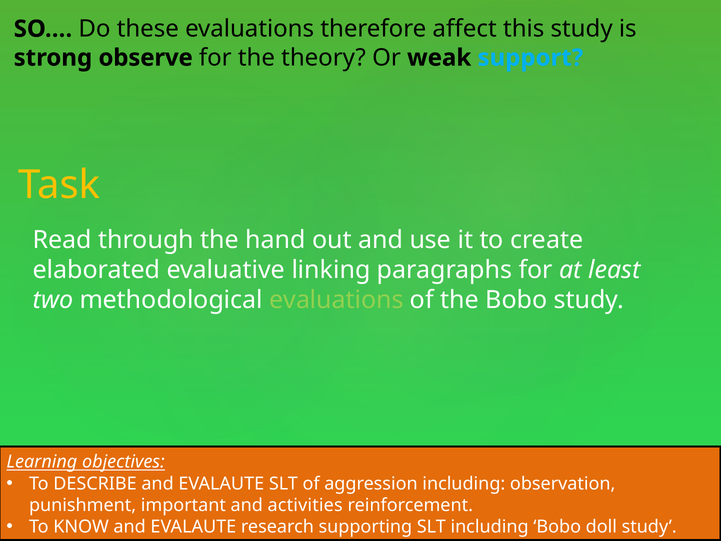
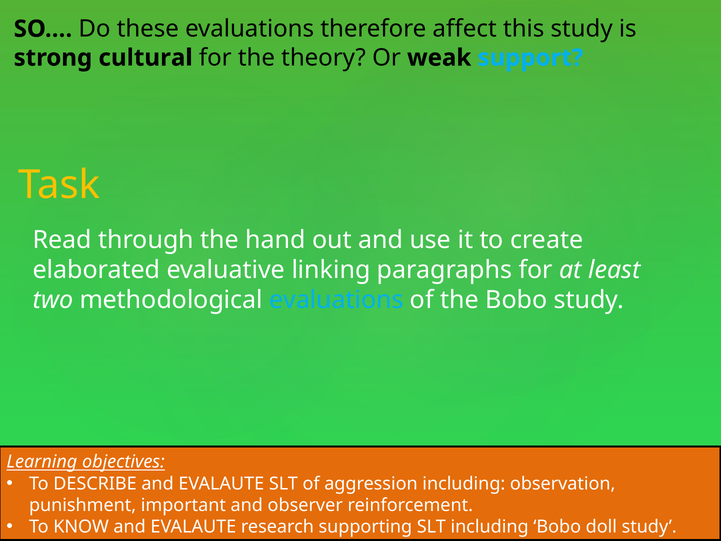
observe: observe -> cultural
evaluations at (336, 300) colour: light green -> light blue
activities: activities -> observer
